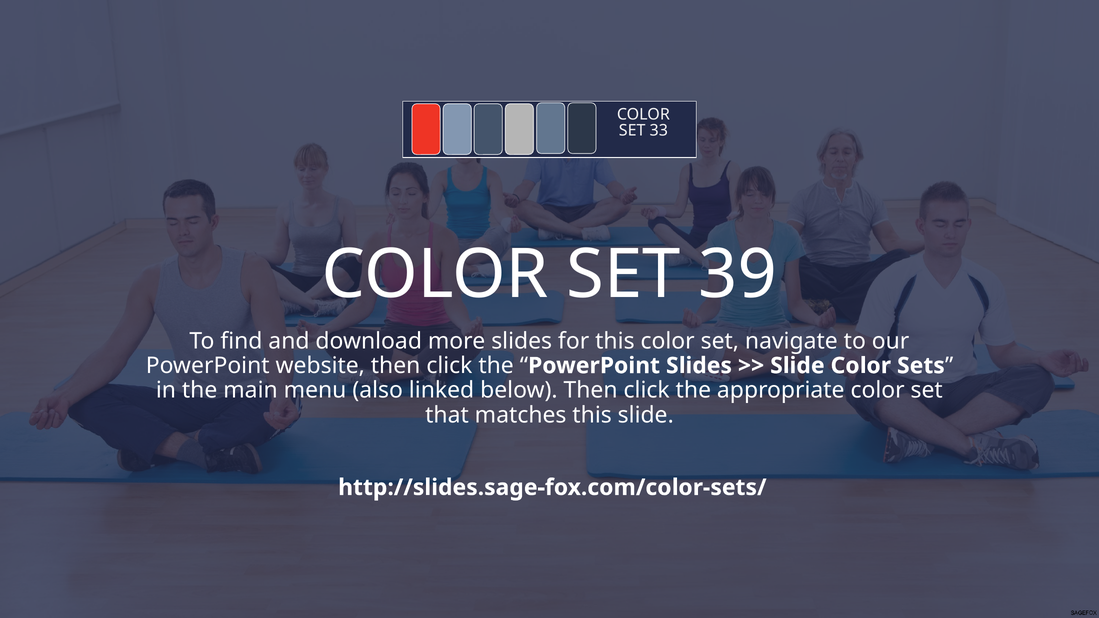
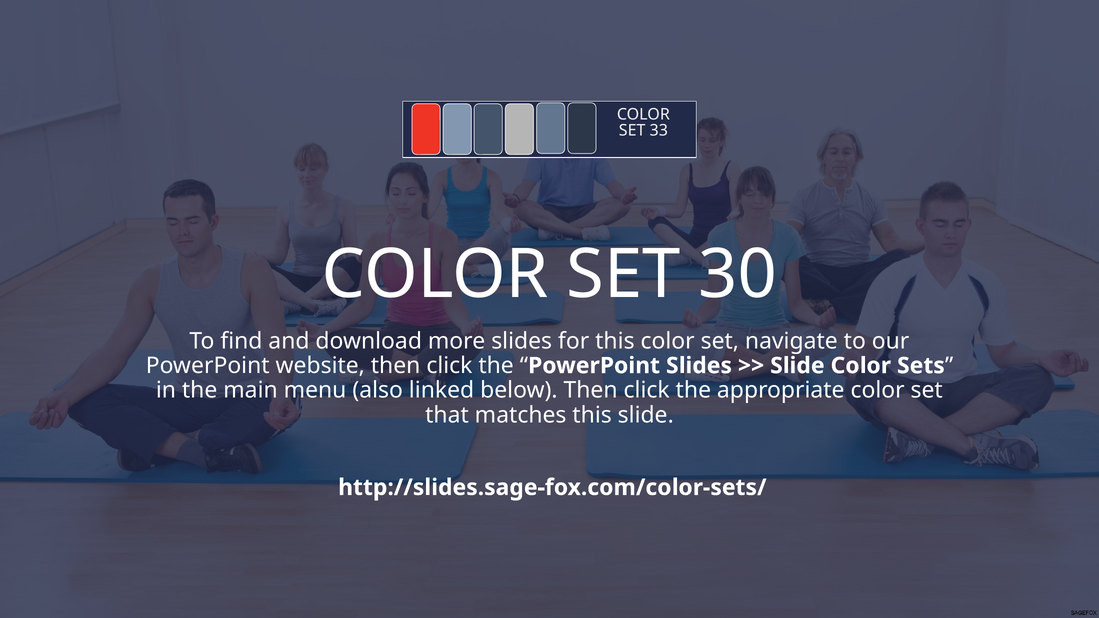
39: 39 -> 30
